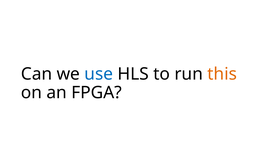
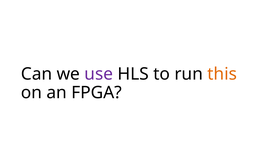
use colour: blue -> purple
